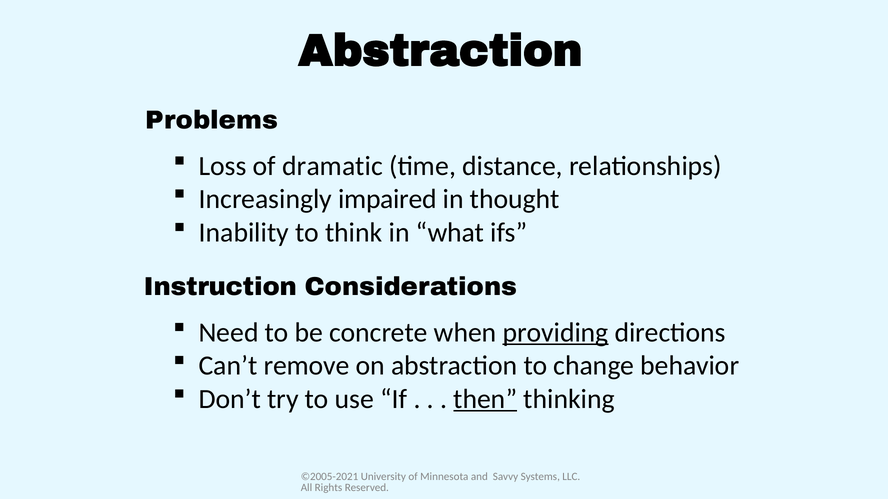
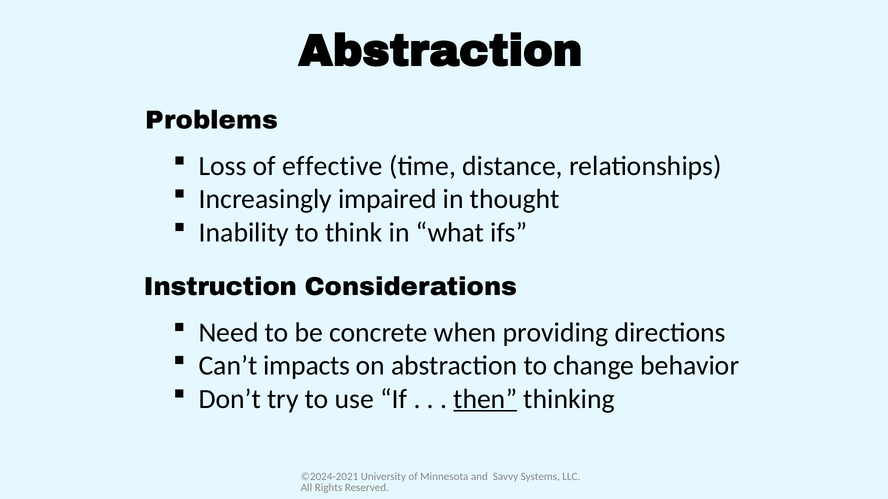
dramatic: dramatic -> effective
providing underline: present -> none
remove: remove -> impacts
©2005-2021: ©2005-2021 -> ©2024-2021
